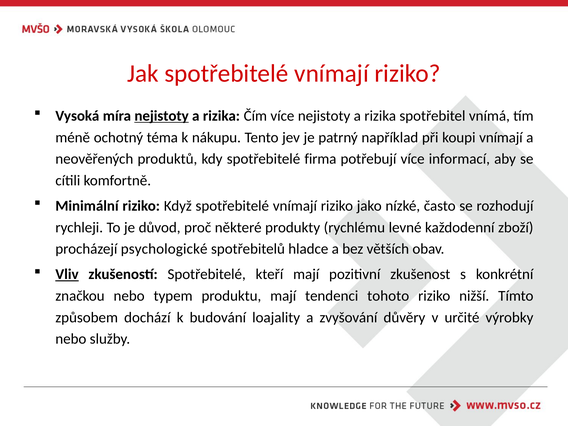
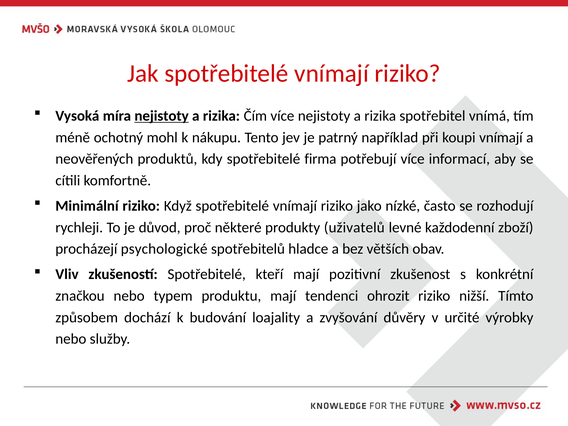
téma: téma -> mohl
rychlému: rychlému -> uživatelů
Vliv underline: present -> none
tohoto: tohoto -> ohrozit
